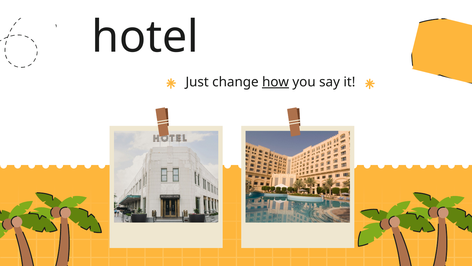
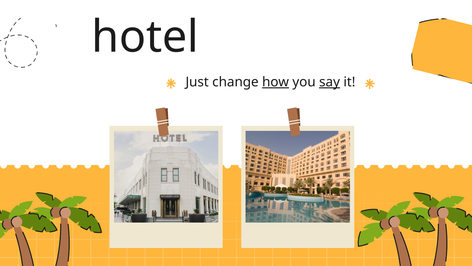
say underline: none -> present
